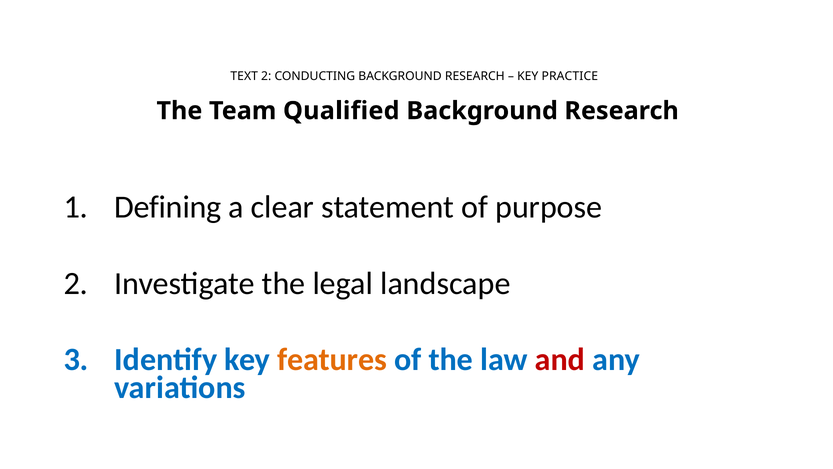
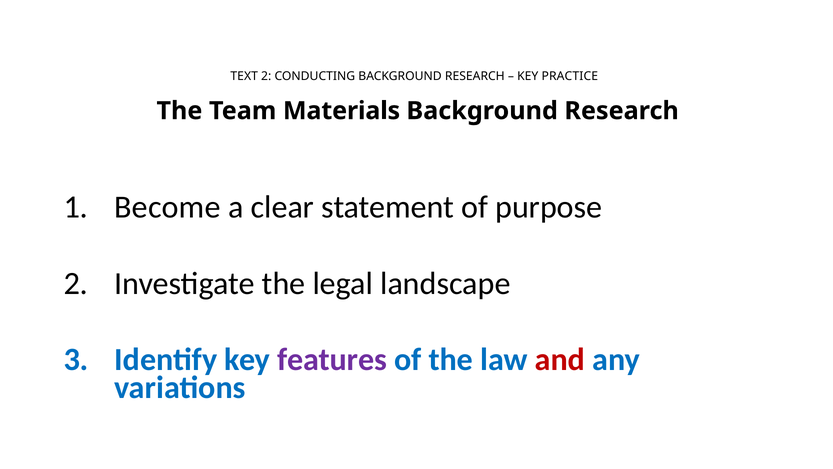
Qualified: Qualified -> Materials
Defining: Defining -> Become
features colour: orange -> purple
